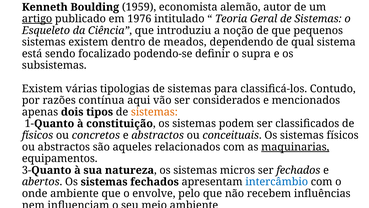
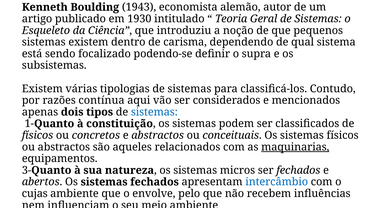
1959: 1959 -> 1943
artigo underline: present -> none
1976: 1976 -> 1930
meados: meados -> carisma
sistemas at (154, 112) colour: orange -> blue
onde: onde -> cujas
